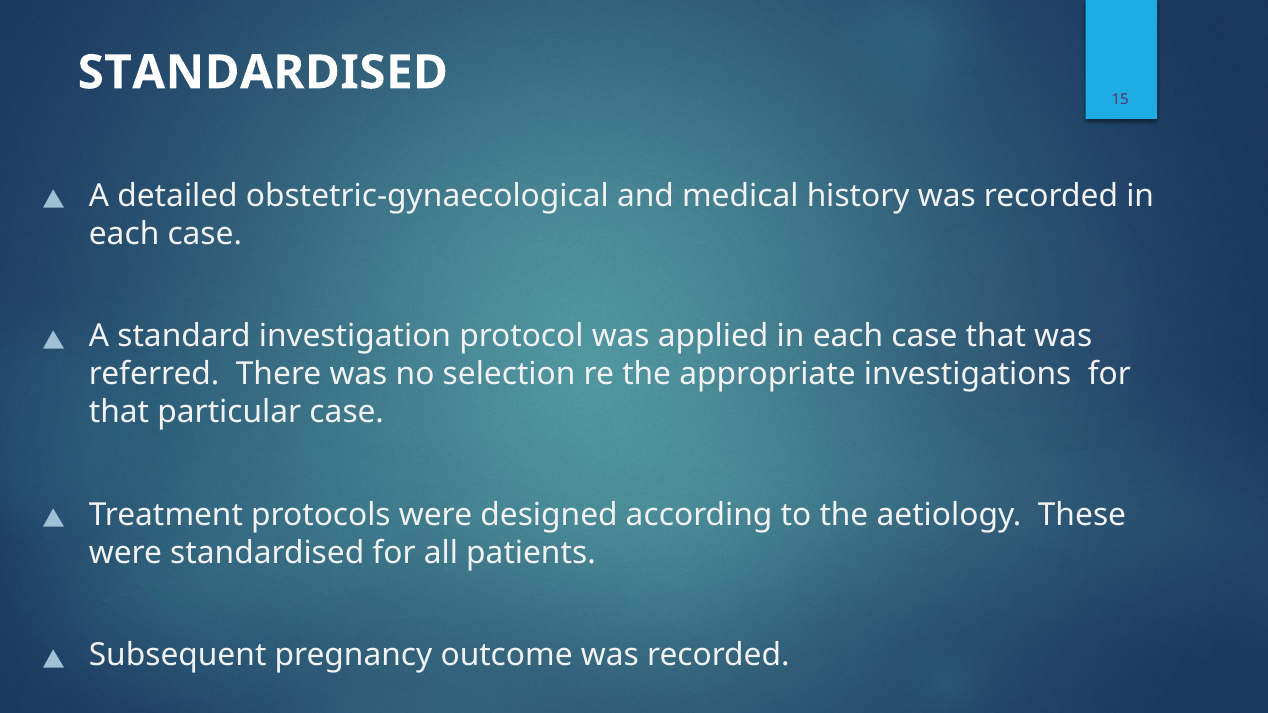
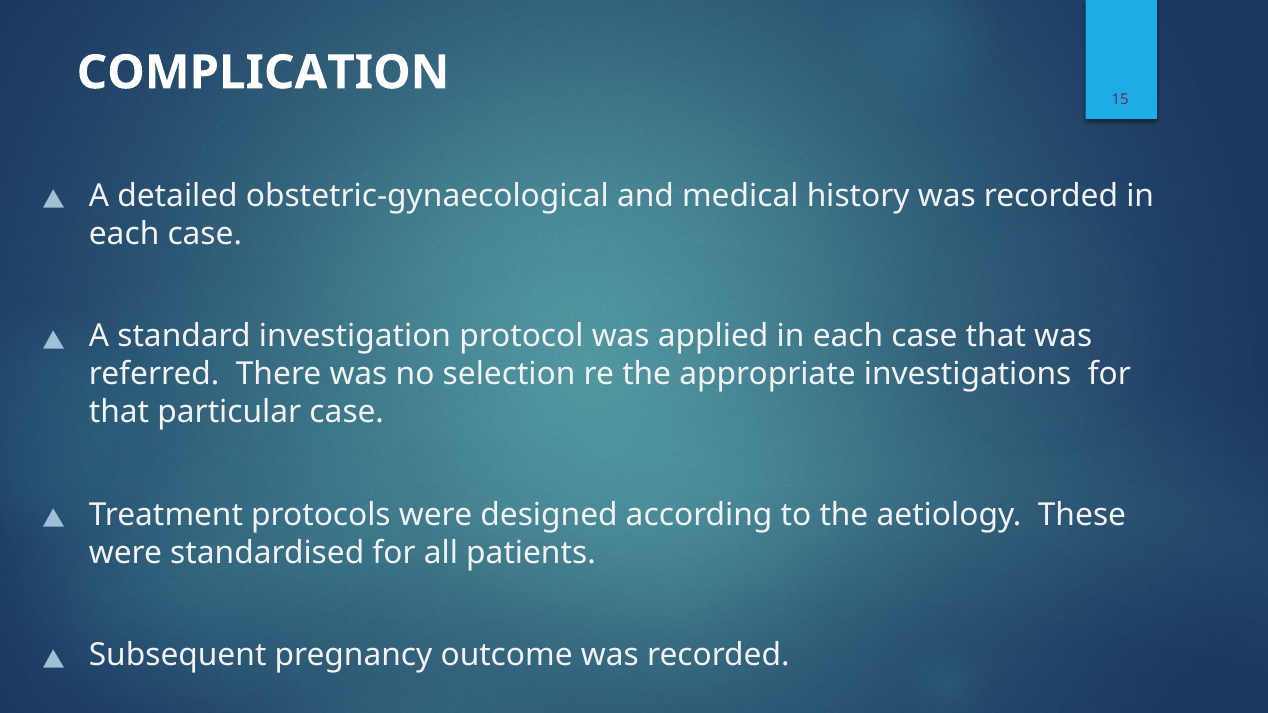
STANDARDISED at (263, 73): STANDARDISED -> COMPLICATION
